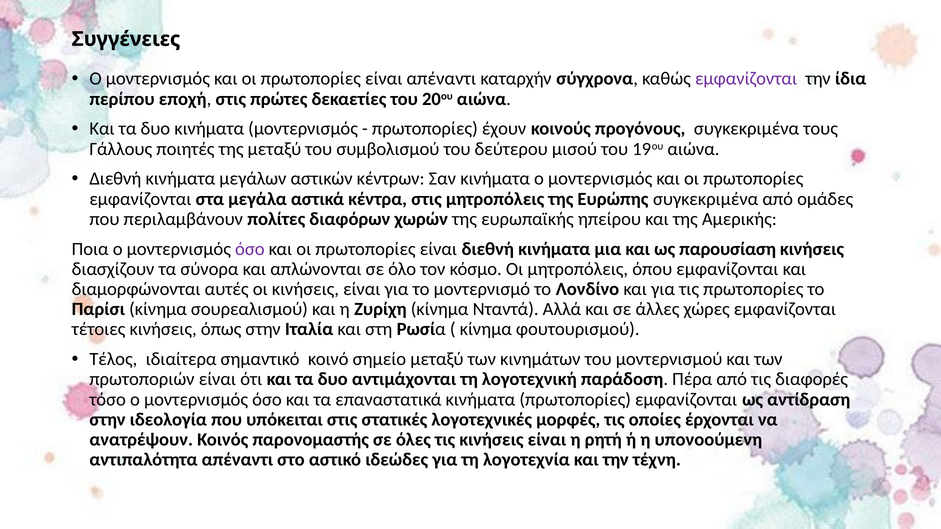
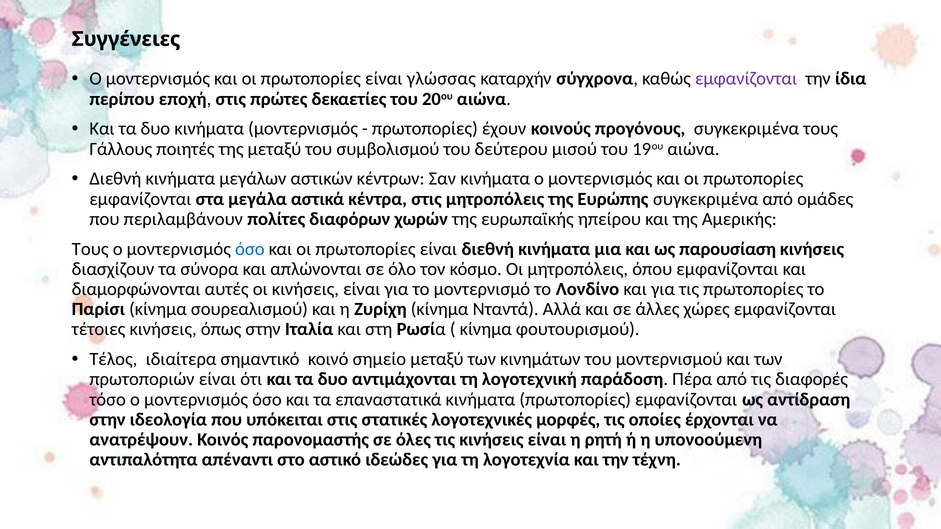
είναι απέναντι: απέναντι -> γλώσσας
Ποια at (90, 249): Ποια -> Τους
όσο at (250, 249) colour: purple -> blue
